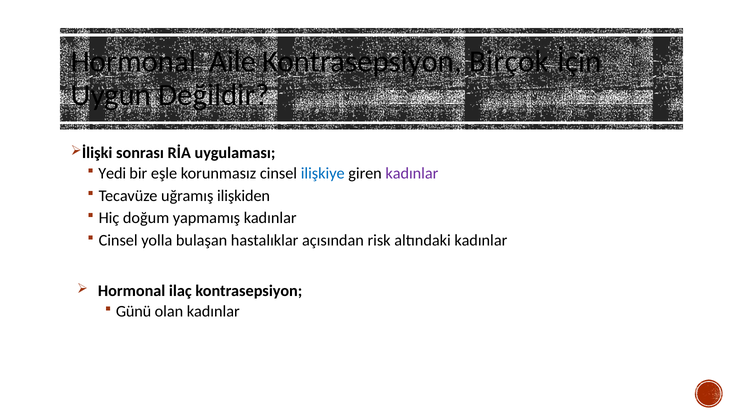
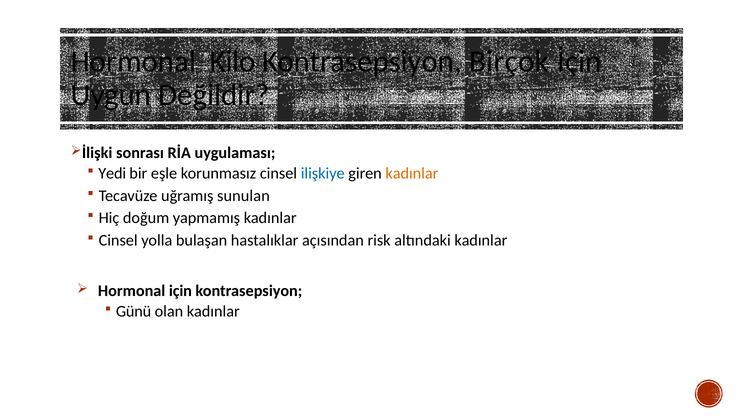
Aile: Aile -> Kilo
kadınlar at (412, 174) colour: purple -> orange
ilişkiden: ilişkiden -> sunulan
ilaç: ilaç -> için
